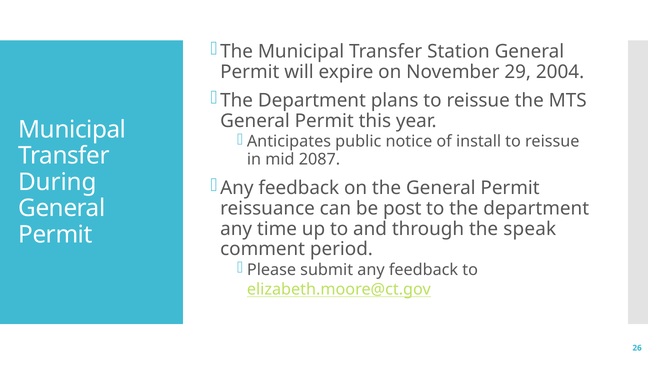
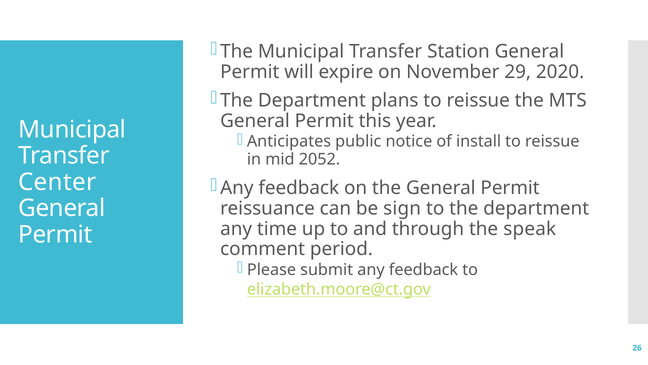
2004: 2004 -> 2020
2087: 2087 -> 2052
During: During -> Center
post: post -> sign
